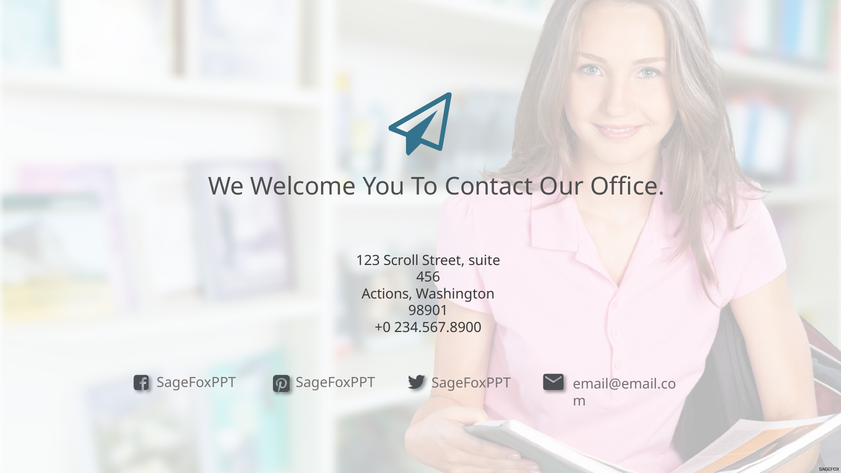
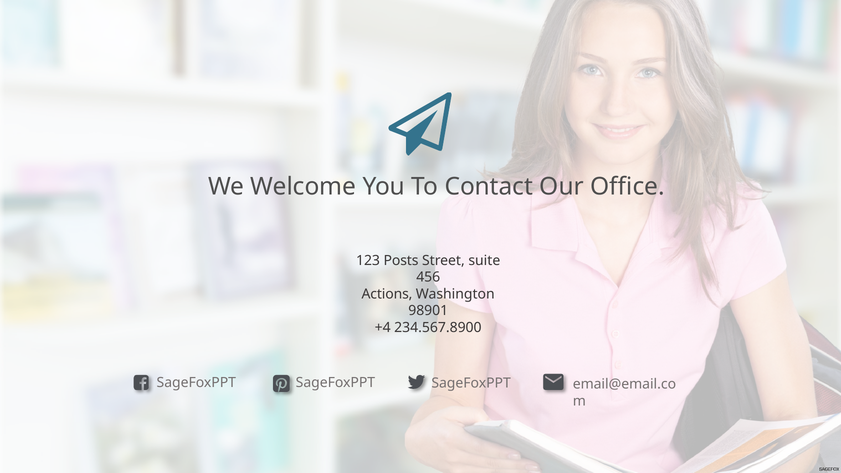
Scroll: Scroll -> Posts
+0: +0 -> +4
